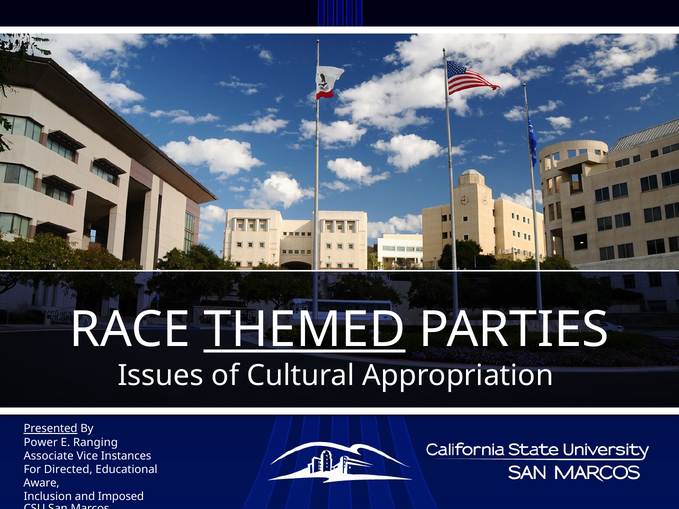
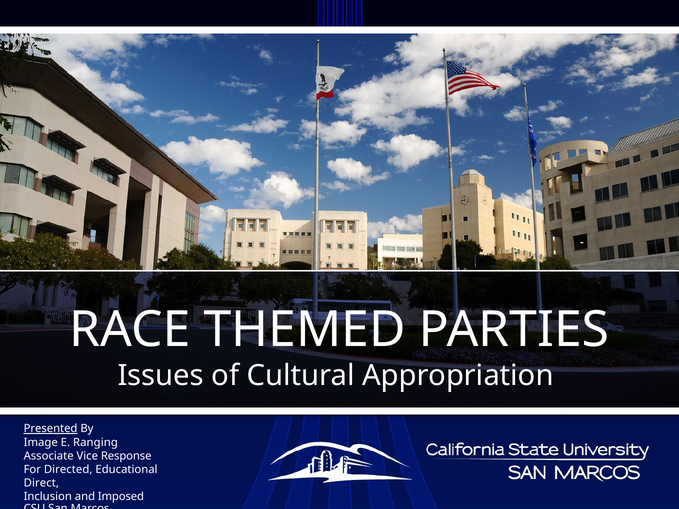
THEMED underline: present -> none
Power: Power -> Image
Instances: Instances -> Response
Aware: Aware -> Direct
